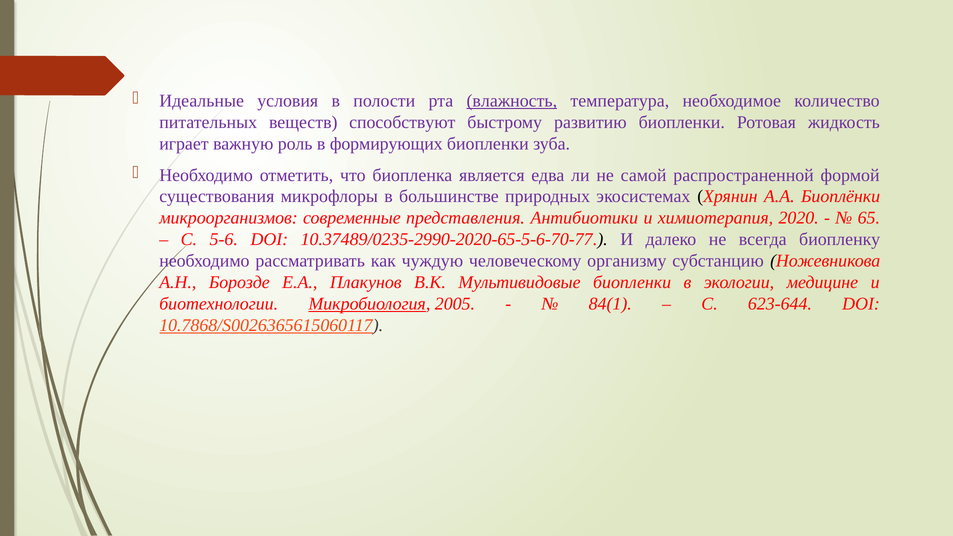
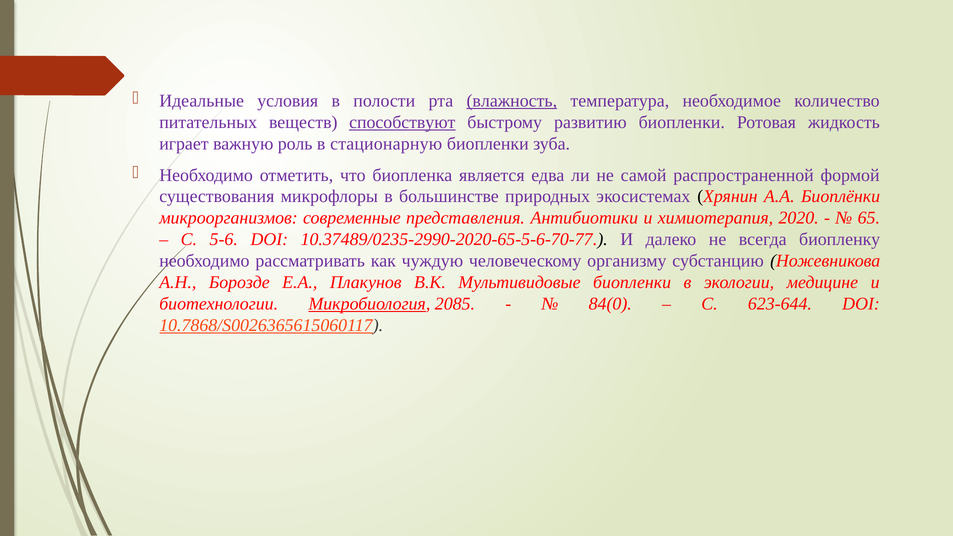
способствуют underline: none -> present
формирующих: формирующих -> стационарную
2005: 2005 -> 2085
84(1: 84(1 -> 84(0
